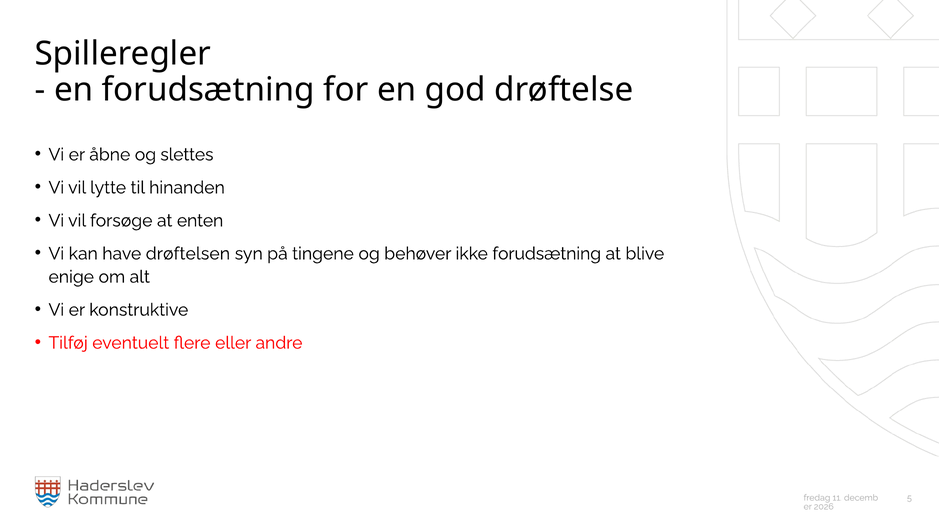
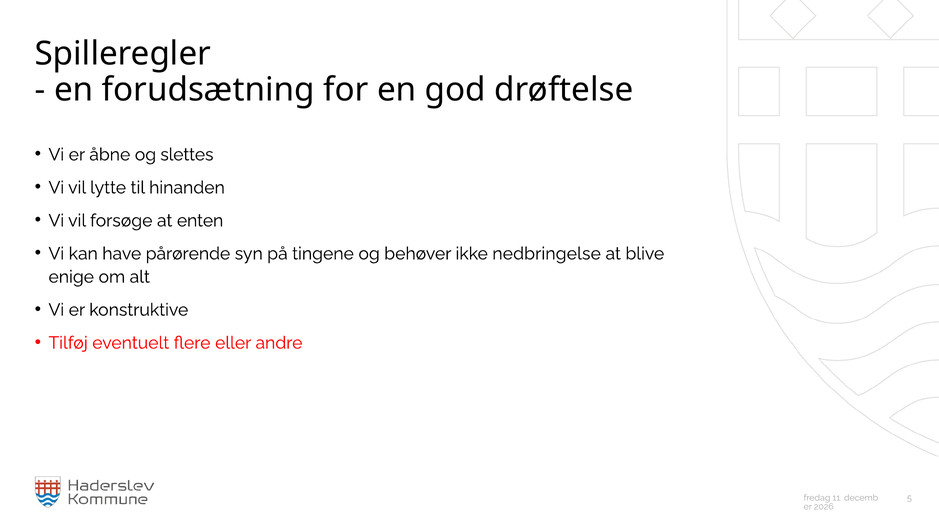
drøftelsen: drøftelsen -> pårørende
ikke forudsætning: forudsætning -> nedbringelse
